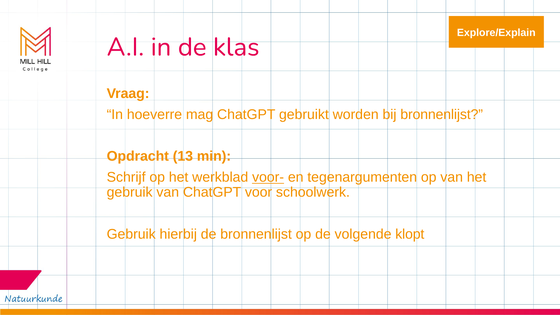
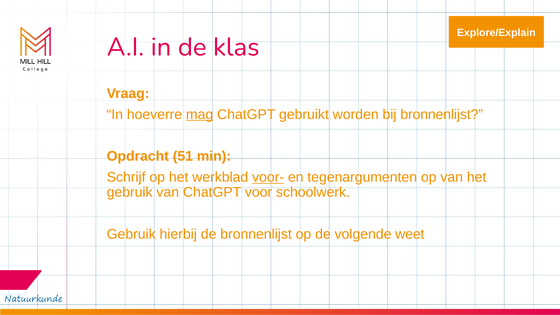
mag underline: none -> present
13: 13 -> 51
klopt: klopt -> weet
